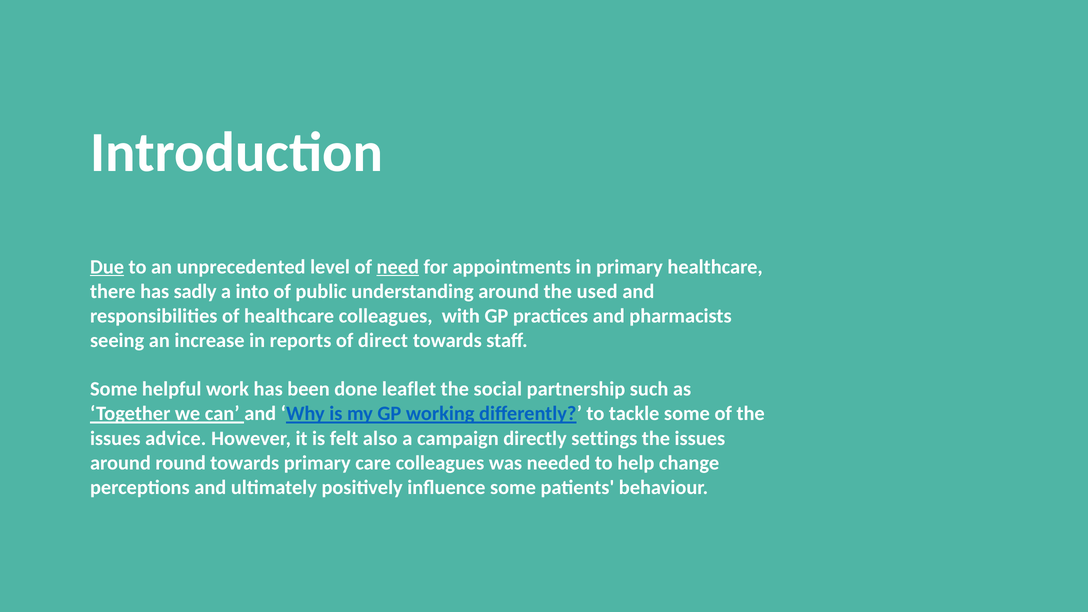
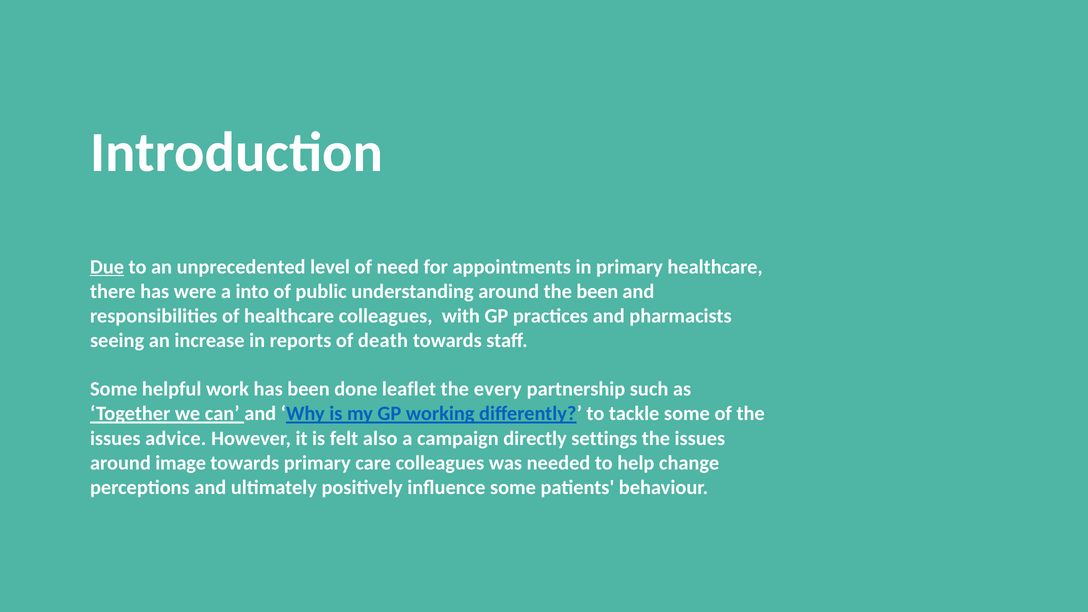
need underline: present -> none
sadly: sadly -> were
the used: used -> been
direct: direct -> death
social: social -> every
round: round -> image
